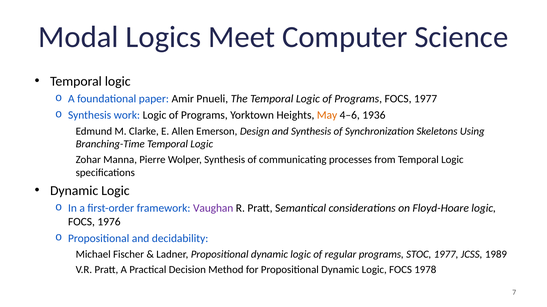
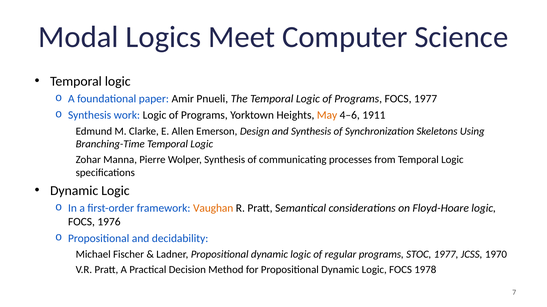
1936: 1936 -> 1911
Vaughan colour: purple -> orange
1989: 1989 -> 1970
